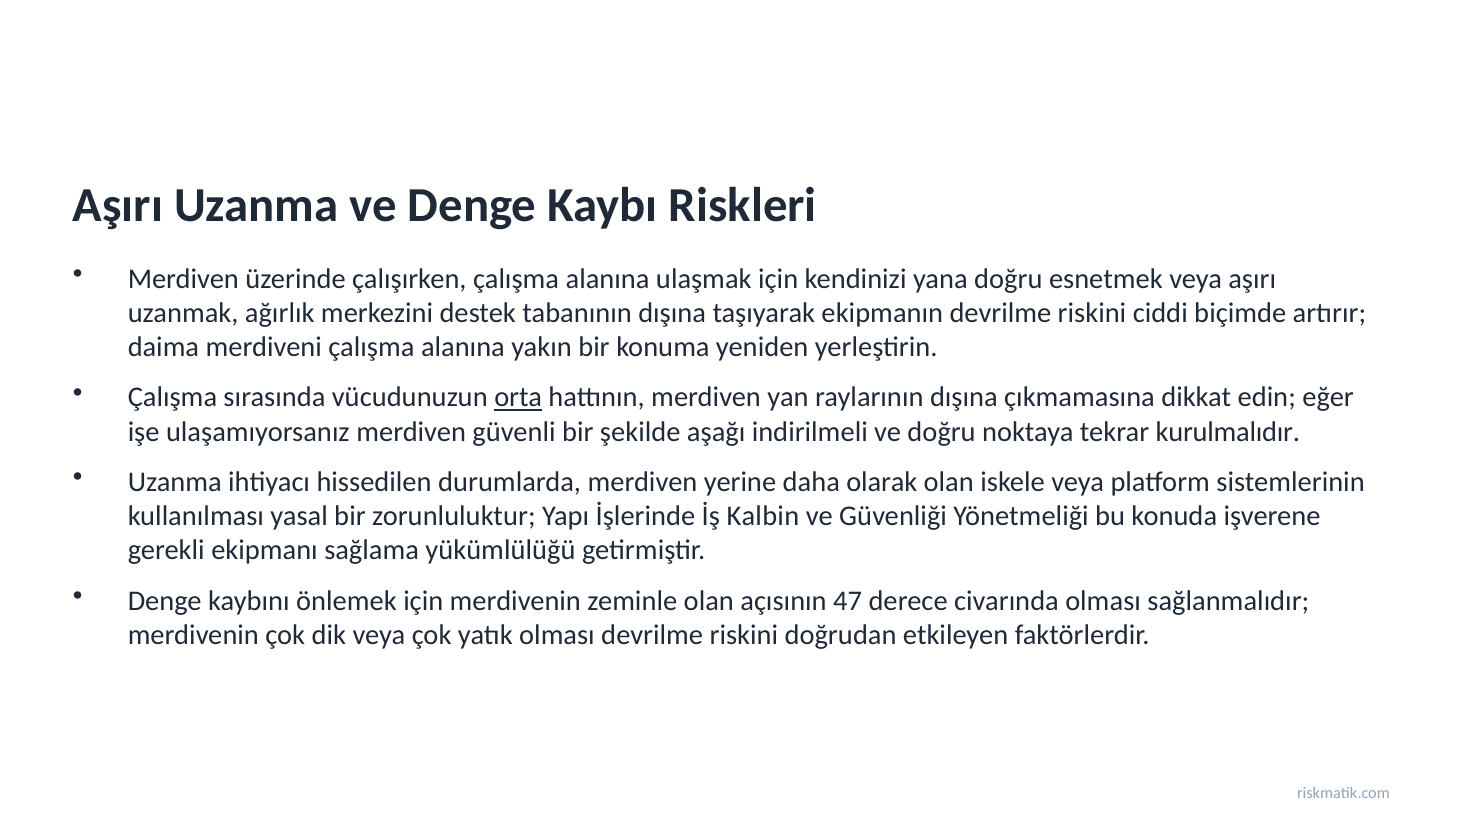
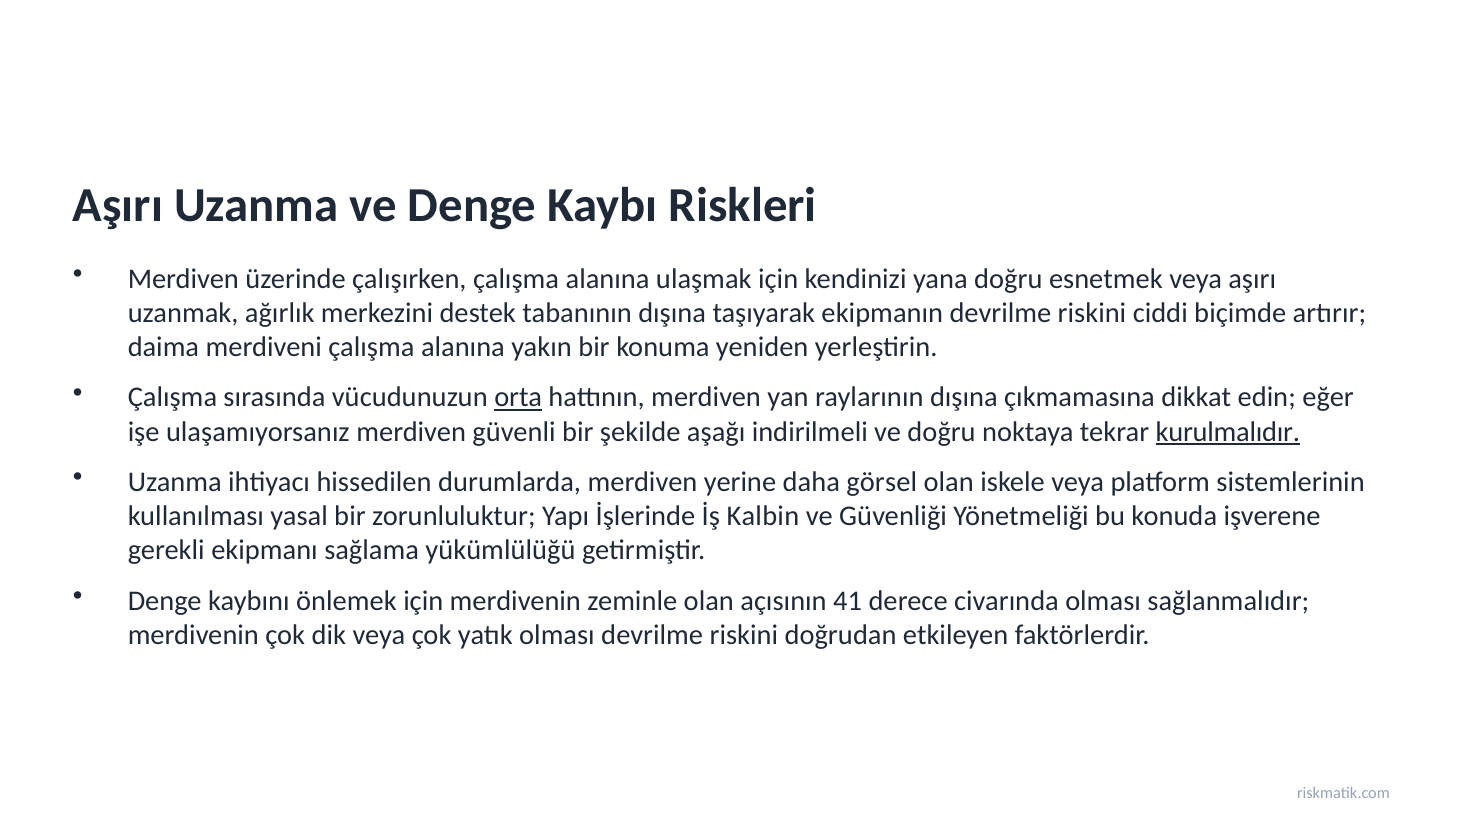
kurulmalıdır underline: none -> present
olarak: olarak -> görsel
47: 47 -> 41
